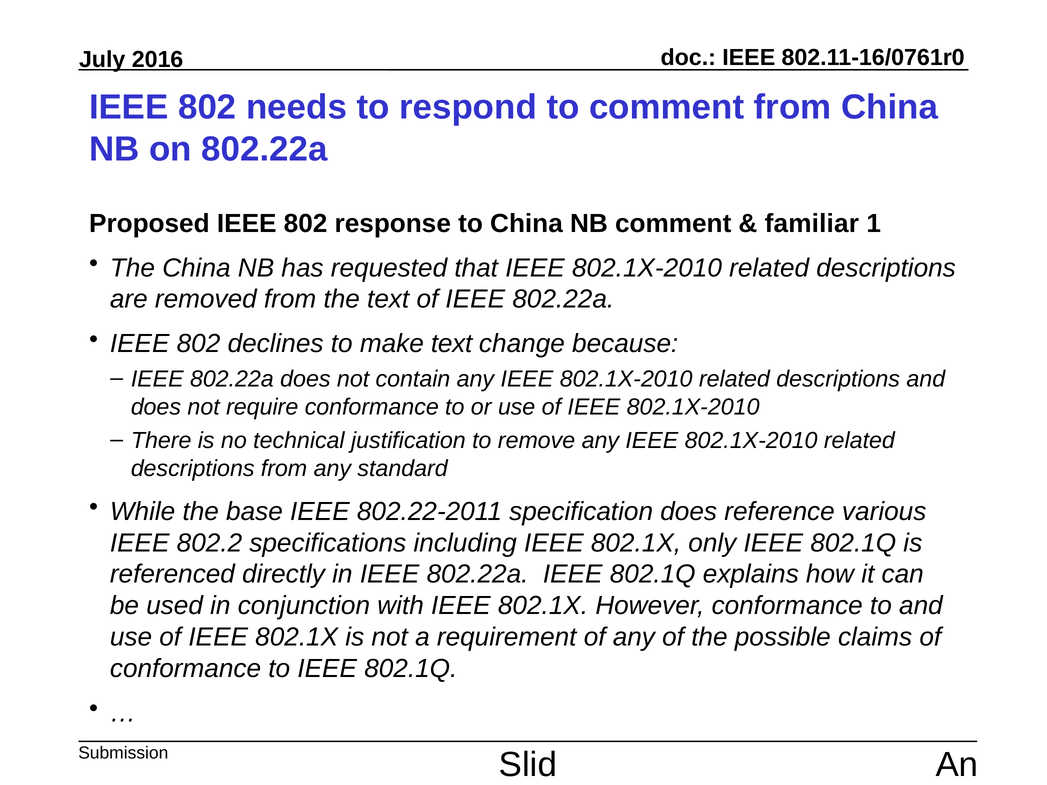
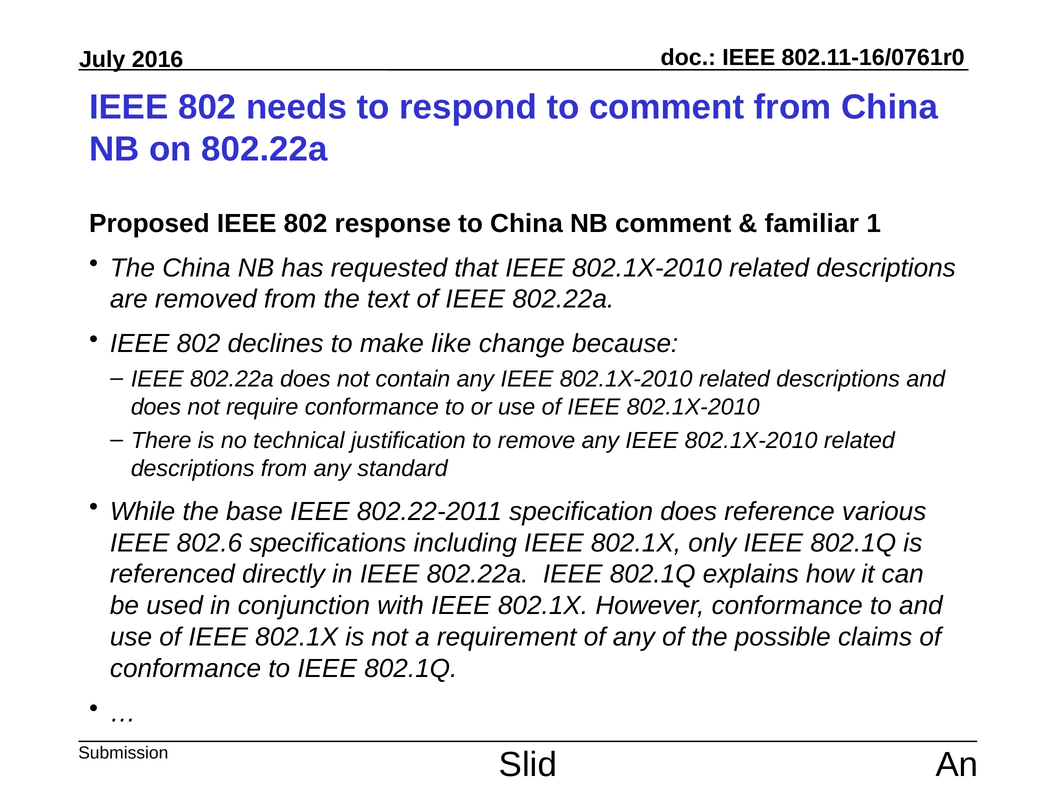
make text: text -> like
802.2: 802.2 -> 802.6
